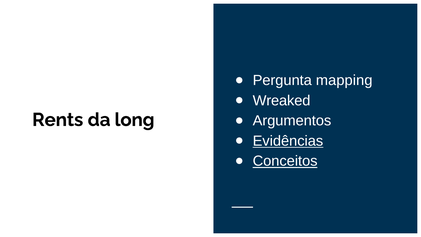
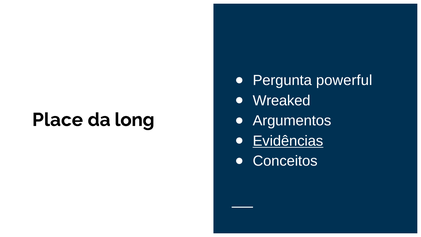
mapping: mapping -> powerful
Rents: Rents -> Place
Conceitos underline: present -> none
